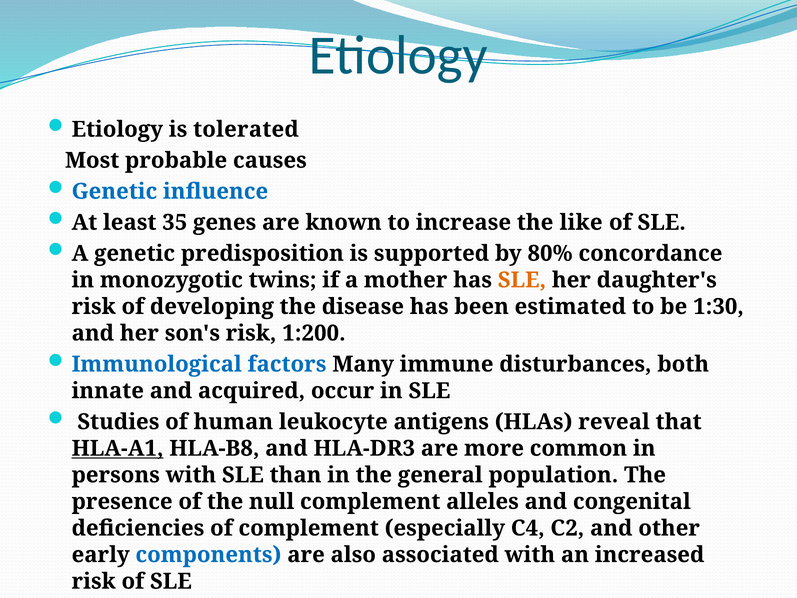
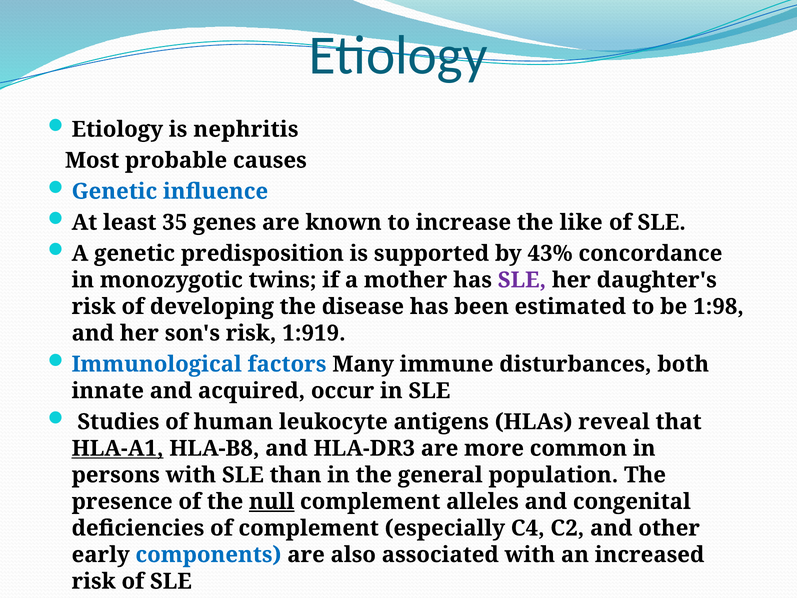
tolerated: tolerated -> nephritis
80%: 80% -> 43%
SLE at (522, 280) colour: orange -> purple
1:30: 1:30 -> 1:98
1:200: 1:200 -> 1:919
null underline: none -> present
